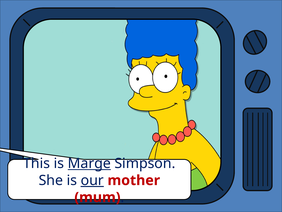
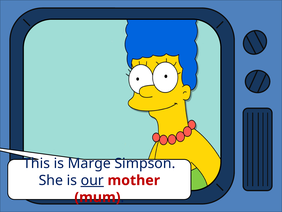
Marge underline: present -> none
